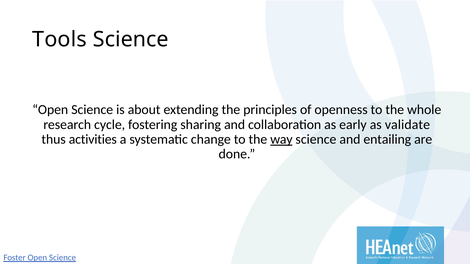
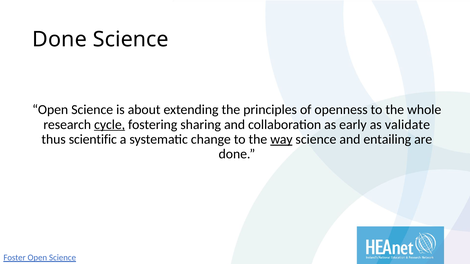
Tools at (60, 39): Tools -> Done
cycle underline: none -> present
activities: activities -> scientific
